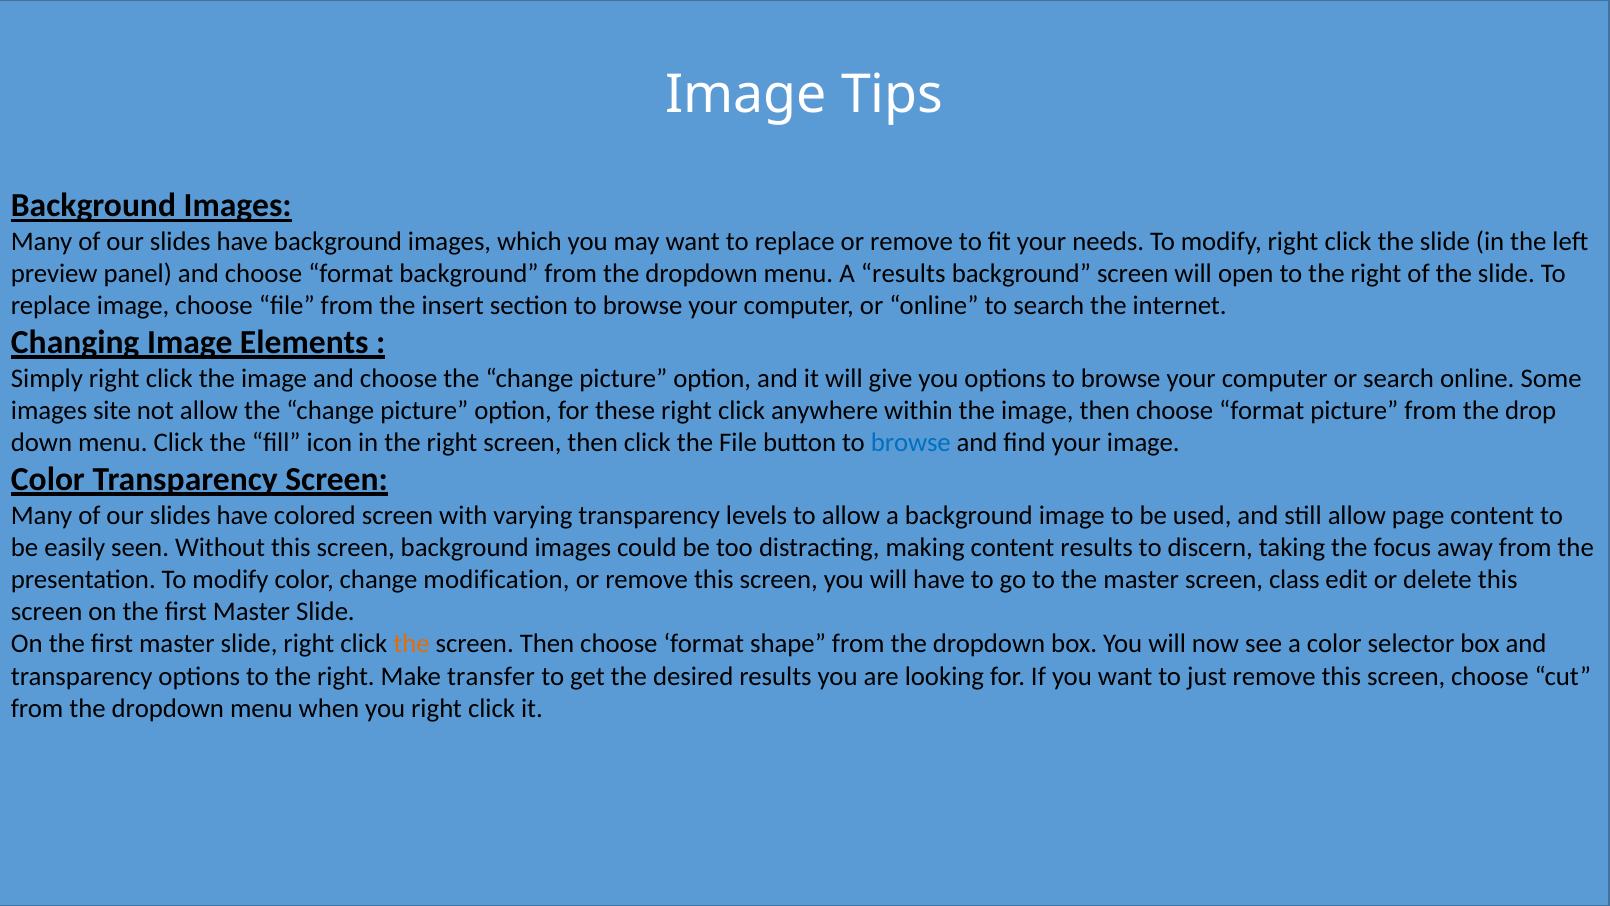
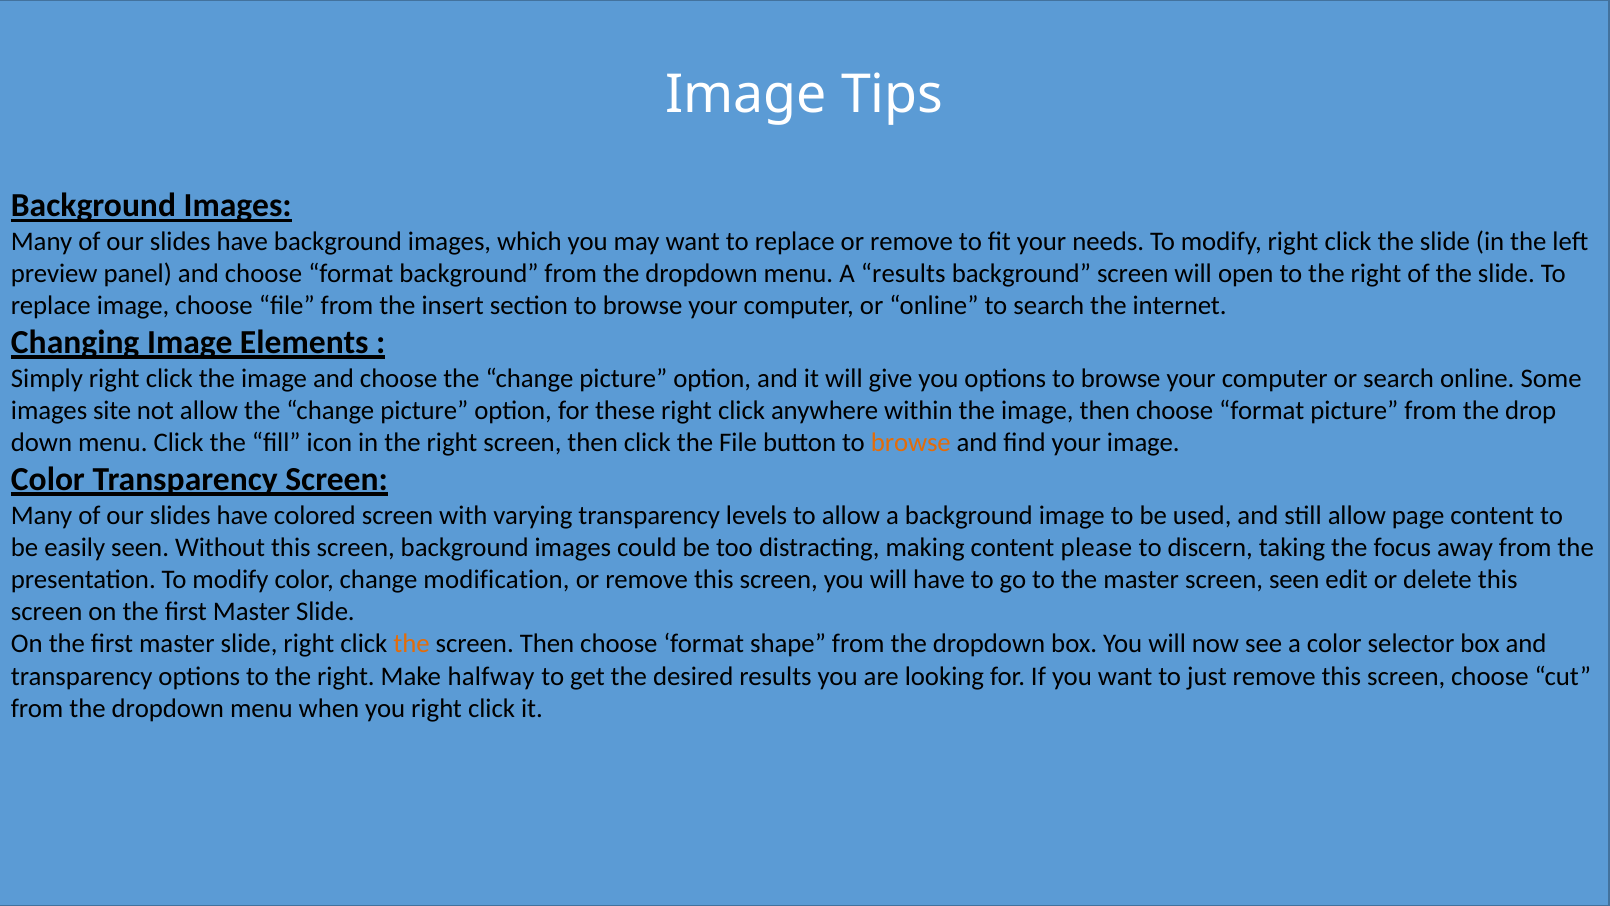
browse at (911, 443) colour: blue -> orange
content results: results -> please
screen class: class -> seen
transfer: transfer -> halfway
